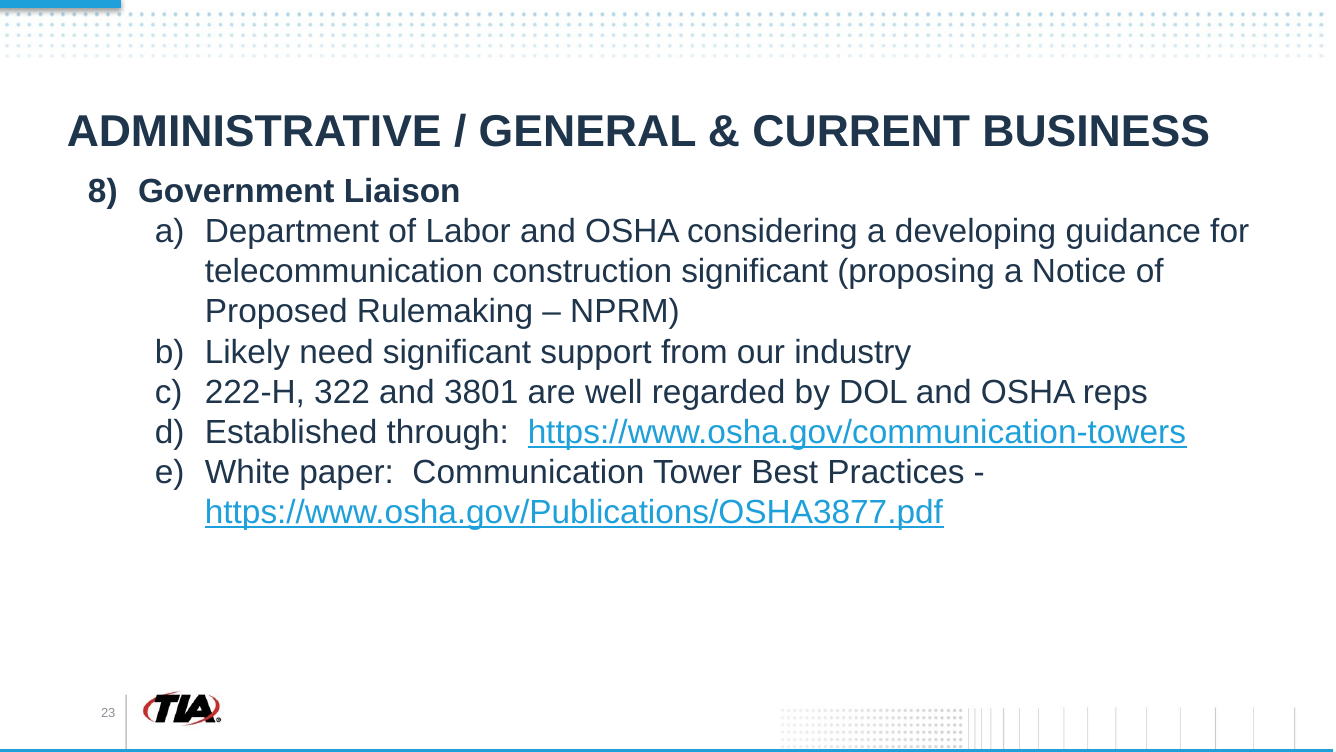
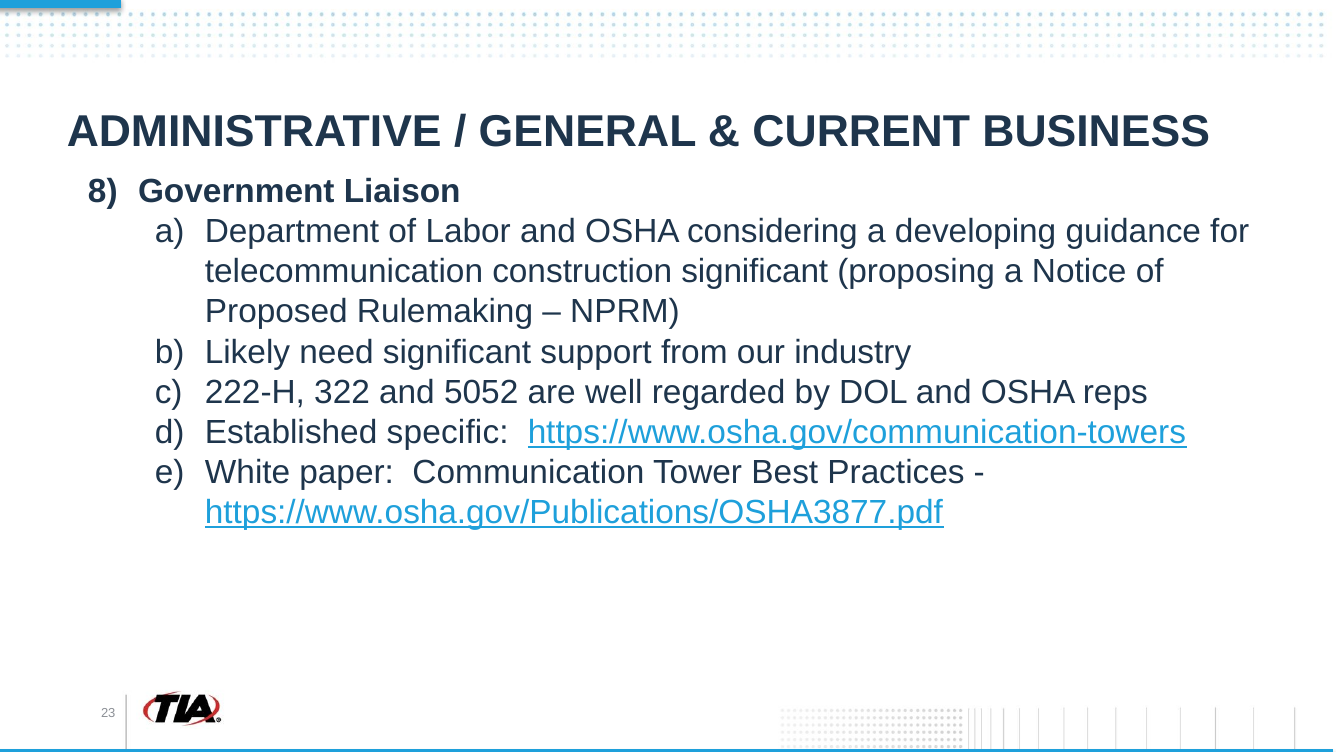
3801: 3801 -> 5052
through: through -> specific
